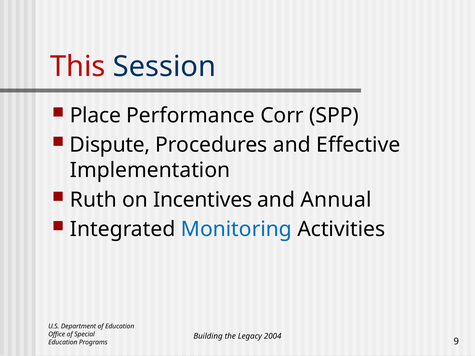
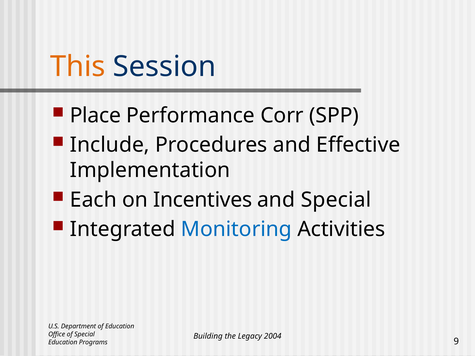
This colour: red -> orange
Dispute: Dispute -> Include
Ruth: Ruth -> Each
and Annual: Annual -> Special
